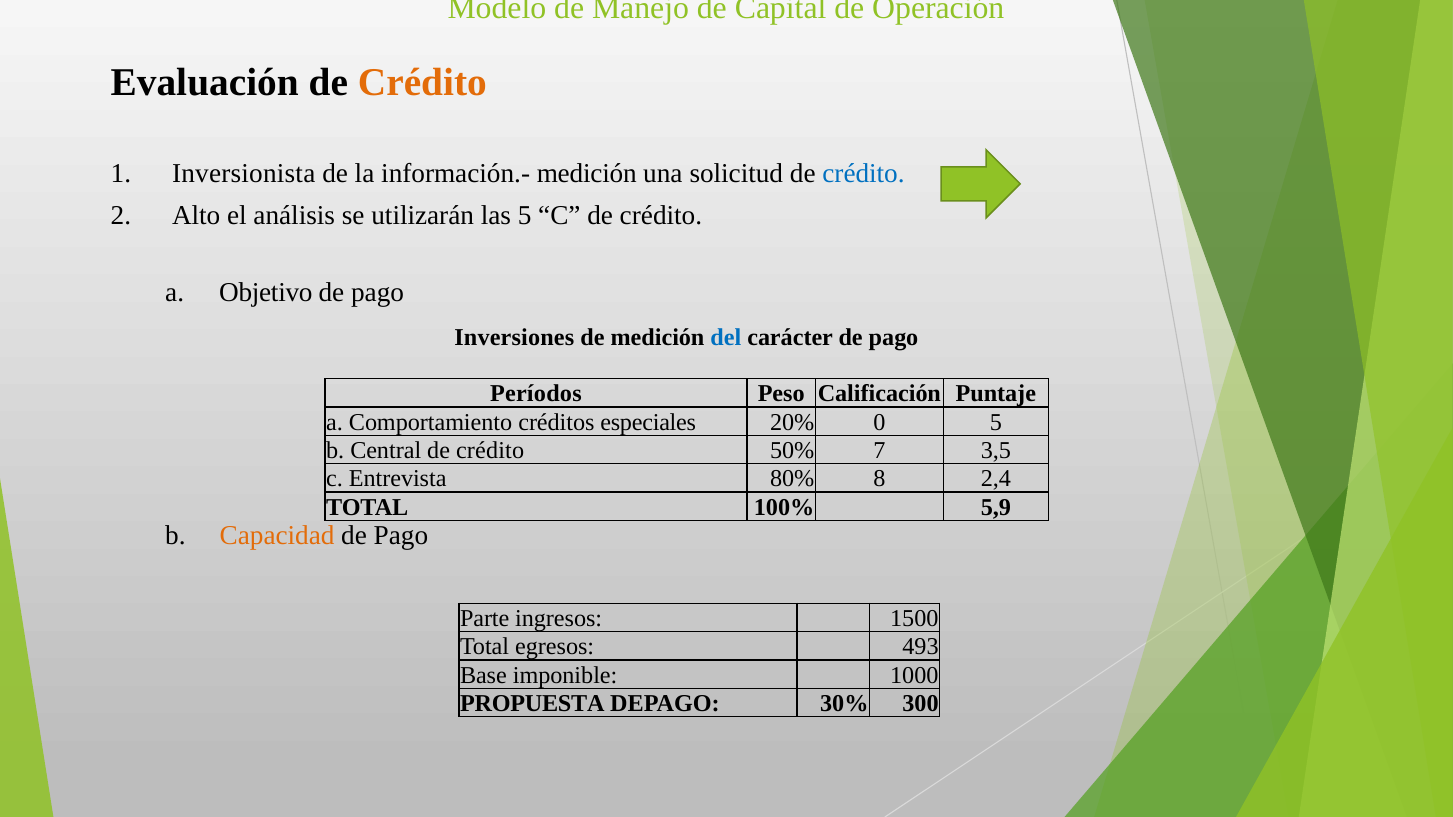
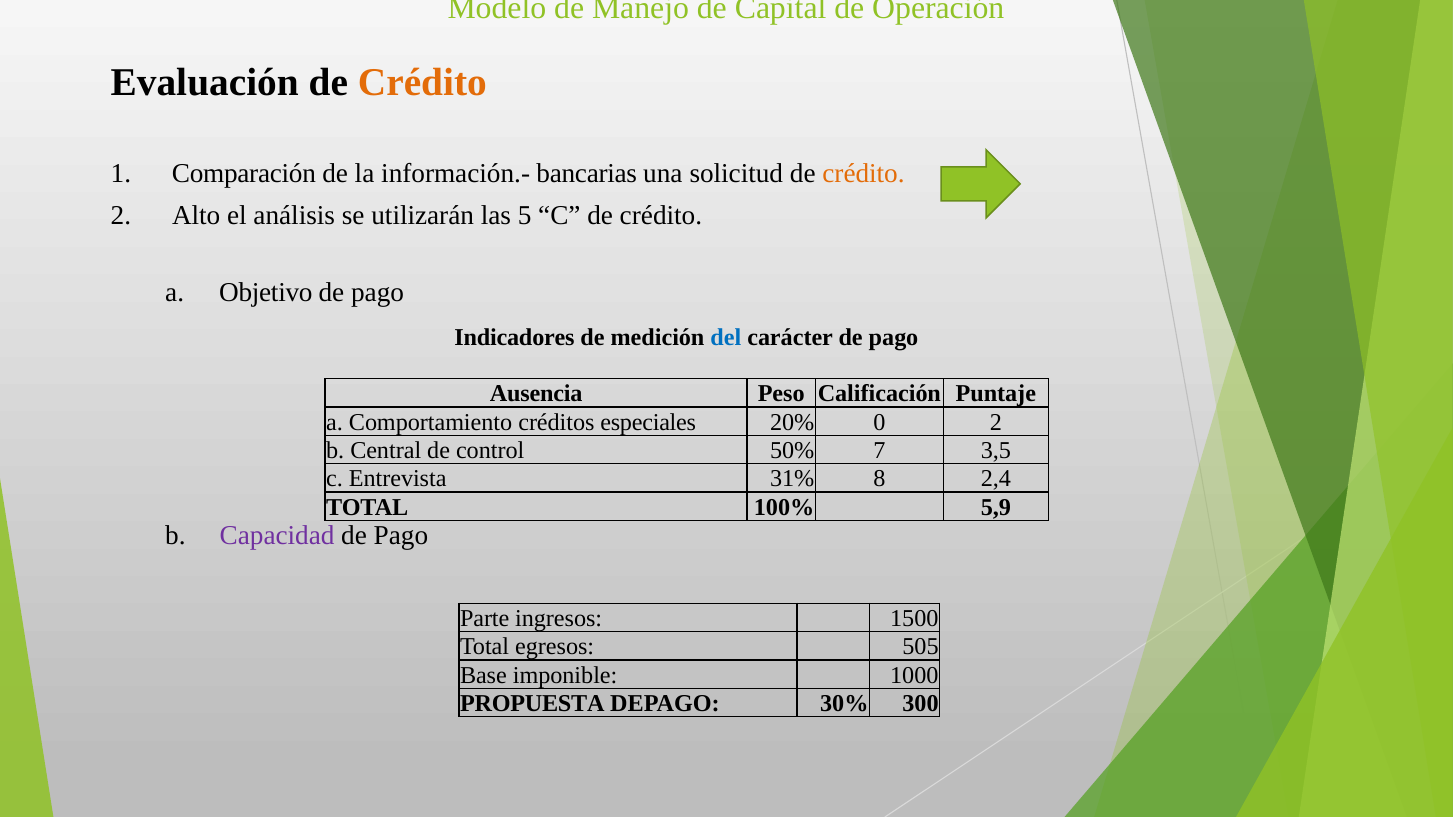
Inversionista: Inversionista -> Comparación
información.- medición: medición -> bancarias
crédito at (864, 173) colour: blue -> orange
Inversiones: Inversiones -> Indicadores
Períodos: Períodos -> Ausencia
0 5: 5 -> 2
Central de crédito: crédito -> control
80%: 80% -> 31%
Capacidad colour: orange -> purple
493: 493 -> 505
